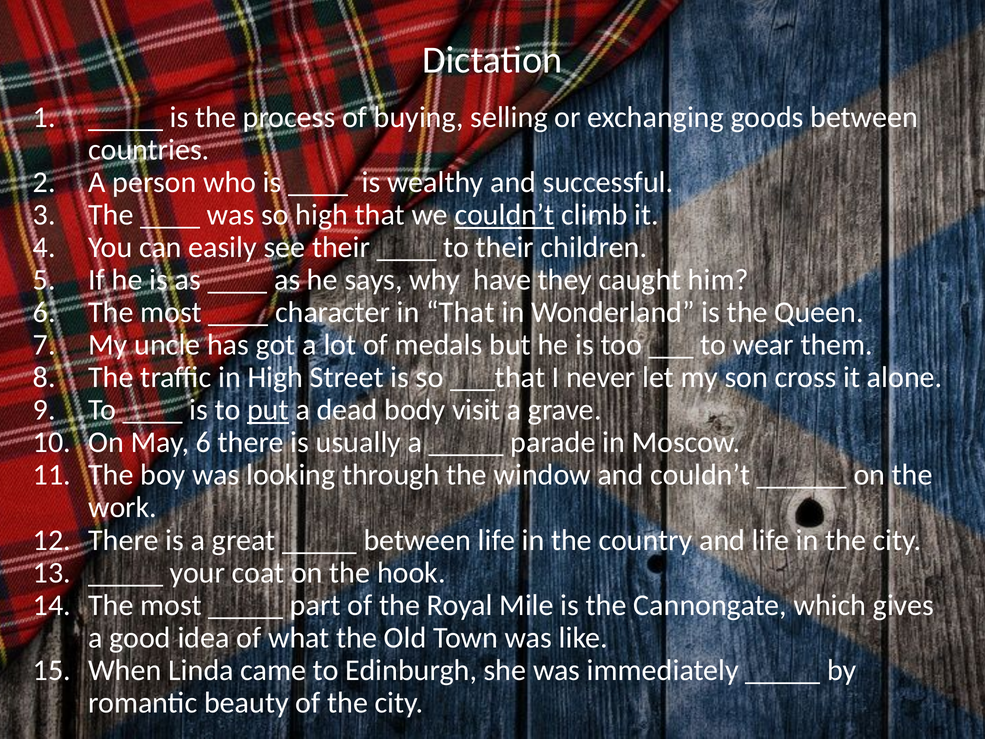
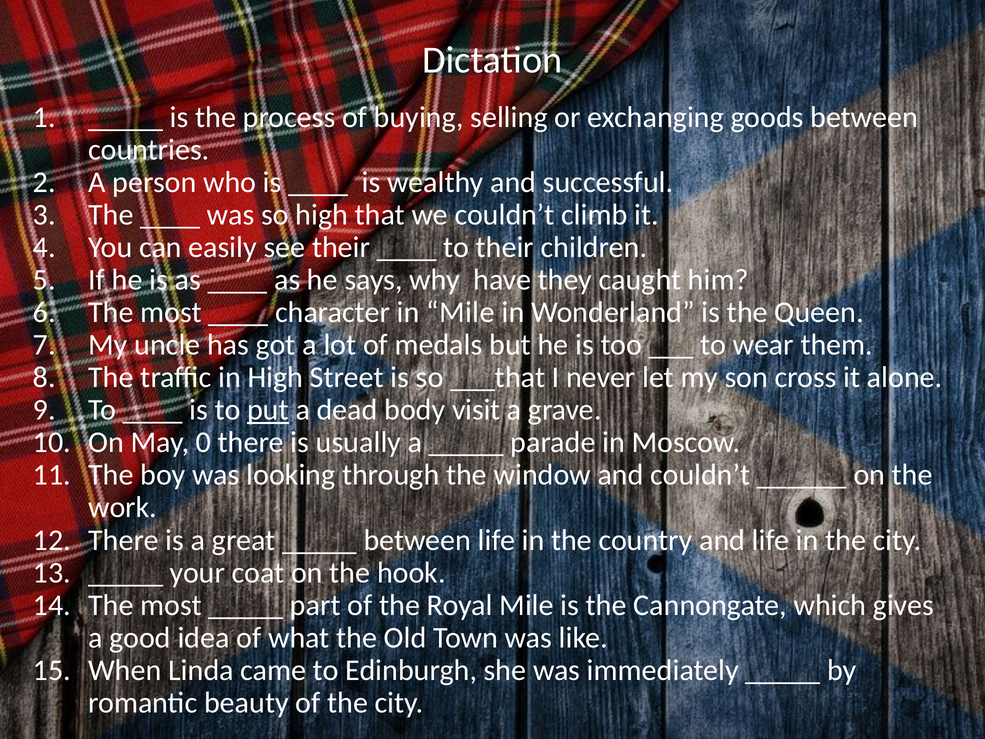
couldn’t at (504, 215) underline: present -> none
in That: That -> Mile
May 6: 6 -> 0
